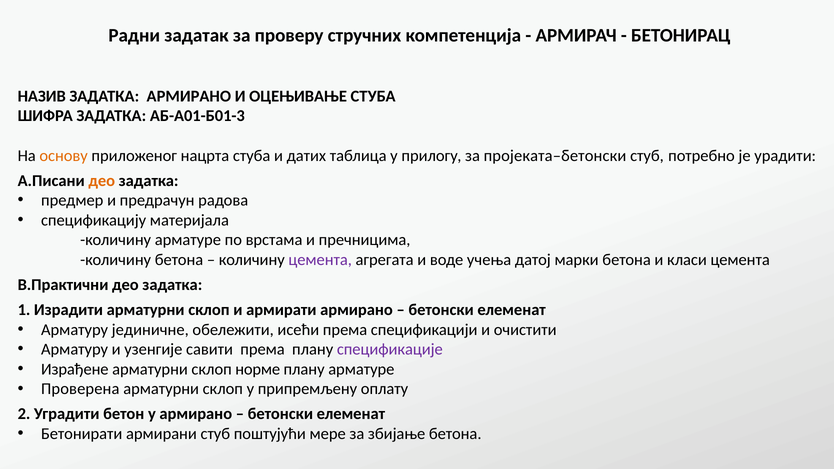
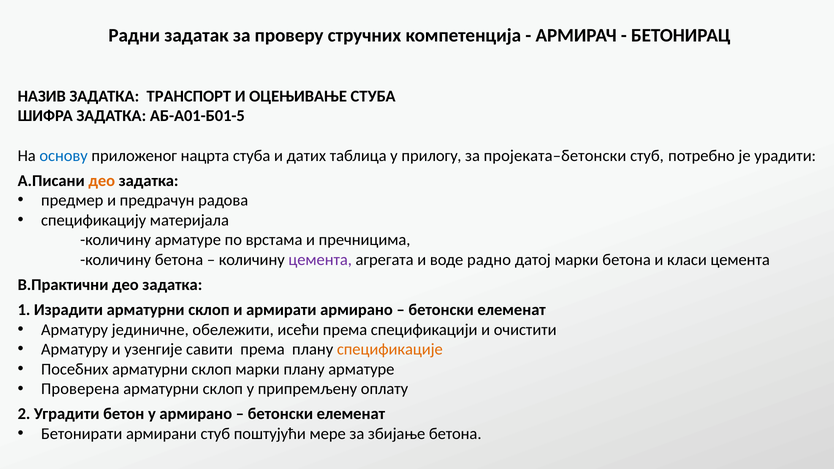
ЗАДАТКА АРМИРАНО: АРМИРАНО -> ТРАНСПОРТ
АБ-А01-Б01-3: АБ-А01-Б01-3 -> АБ-А01-Б01-5
основу colour: orange -> blue
учења: учења -> радно
спецификације colour: purple -> orange
Израђене: Израђене -> Посебних
склоп норме: норме -> марки
